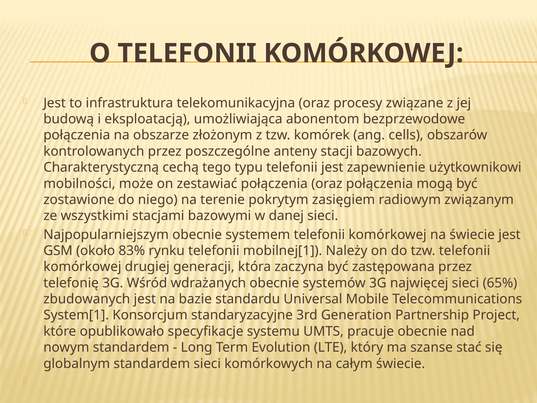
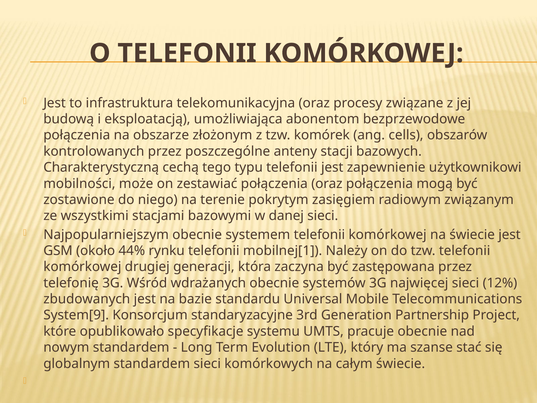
83%: 83% -> 44%
65%: 65% -> 12%
System[1: System[1 -> System[9
